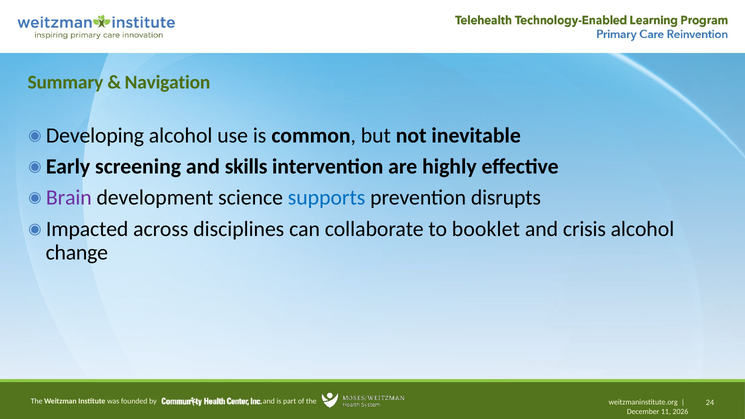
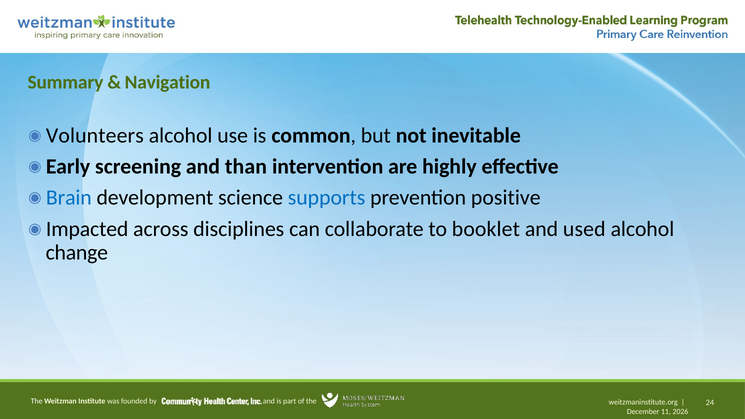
Developing: Developing -> Volunteers
skills: skills -> than
Brain colour: purple -> blue
disrupts: disrupts -> positive
crisis: crisis -> used
